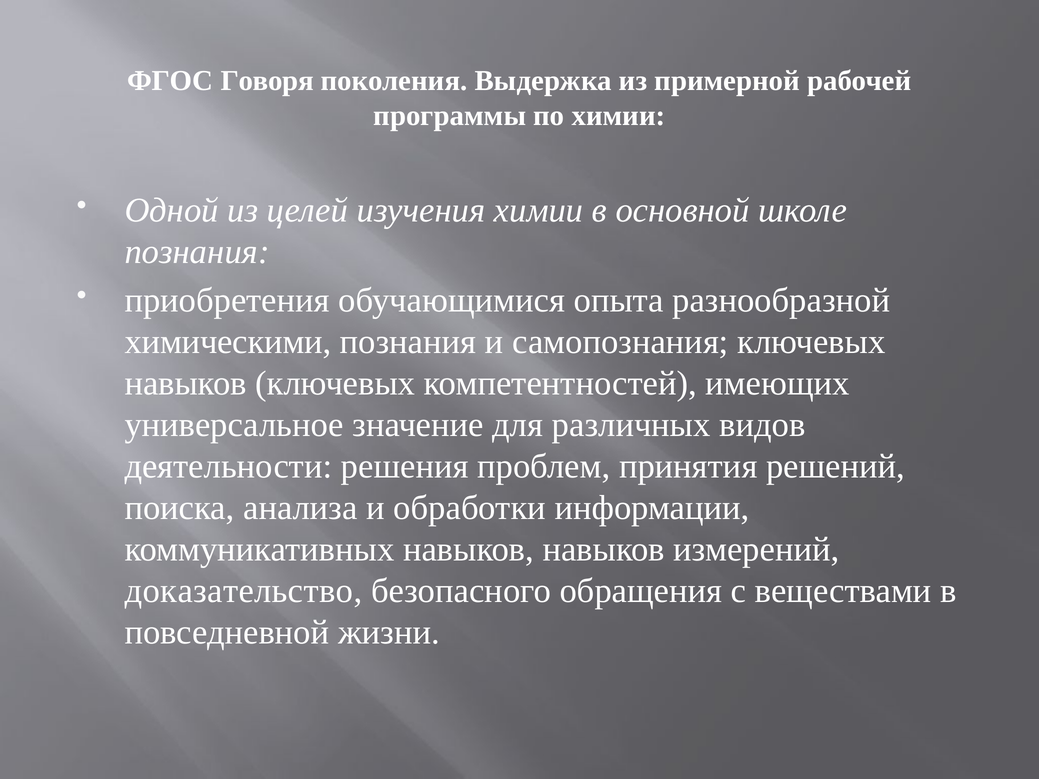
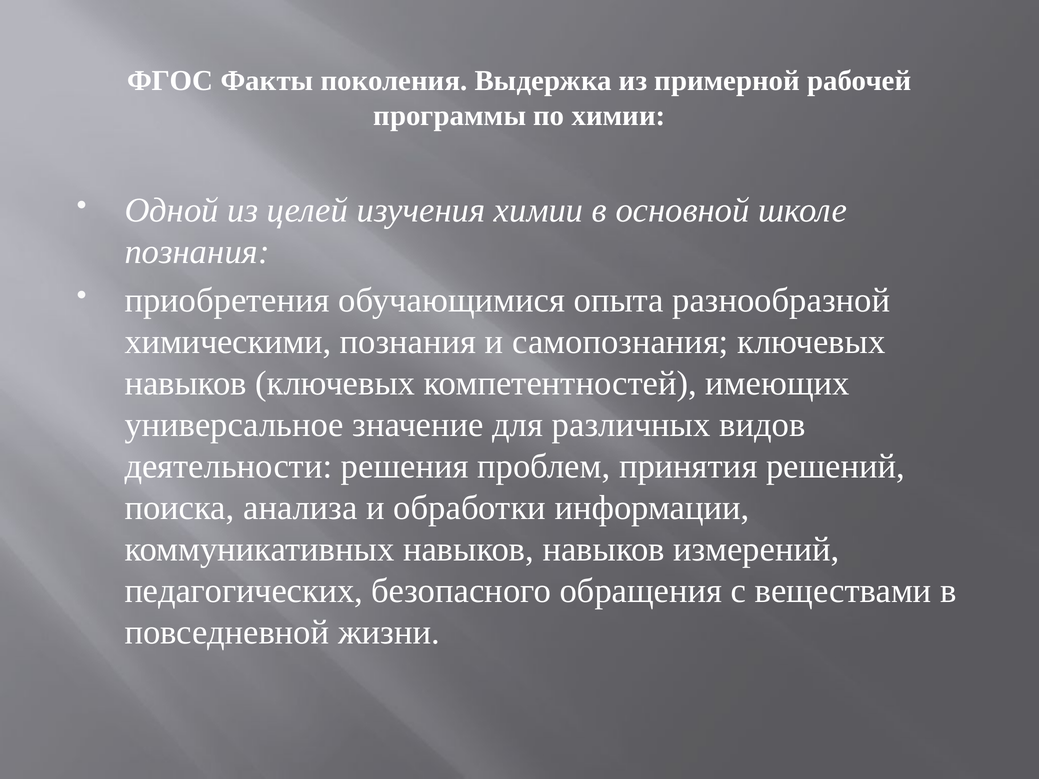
Говоря: Говоря -> Факты
доказательство: доказательство -> педагогических
